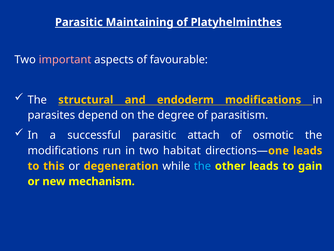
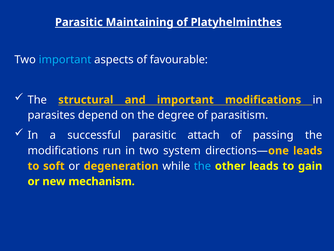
important at (65, 60) colour: pink -> light blue
and endoderm: endoderm -> important
osmotic: osmotic -> passing
habitat: habitat -> system
this: this -> soft
